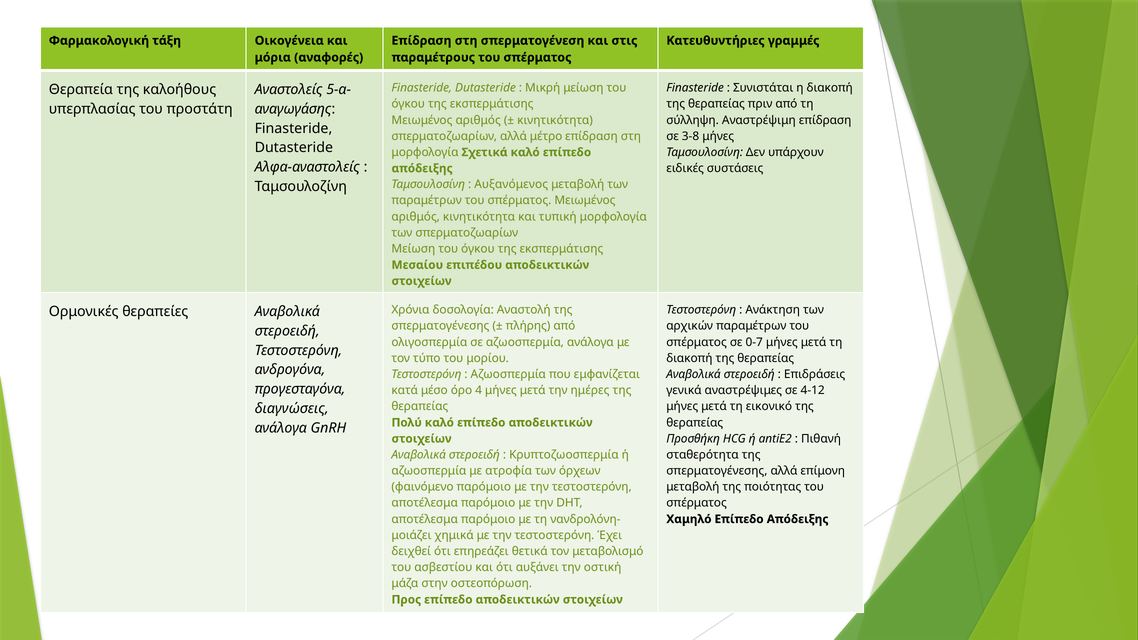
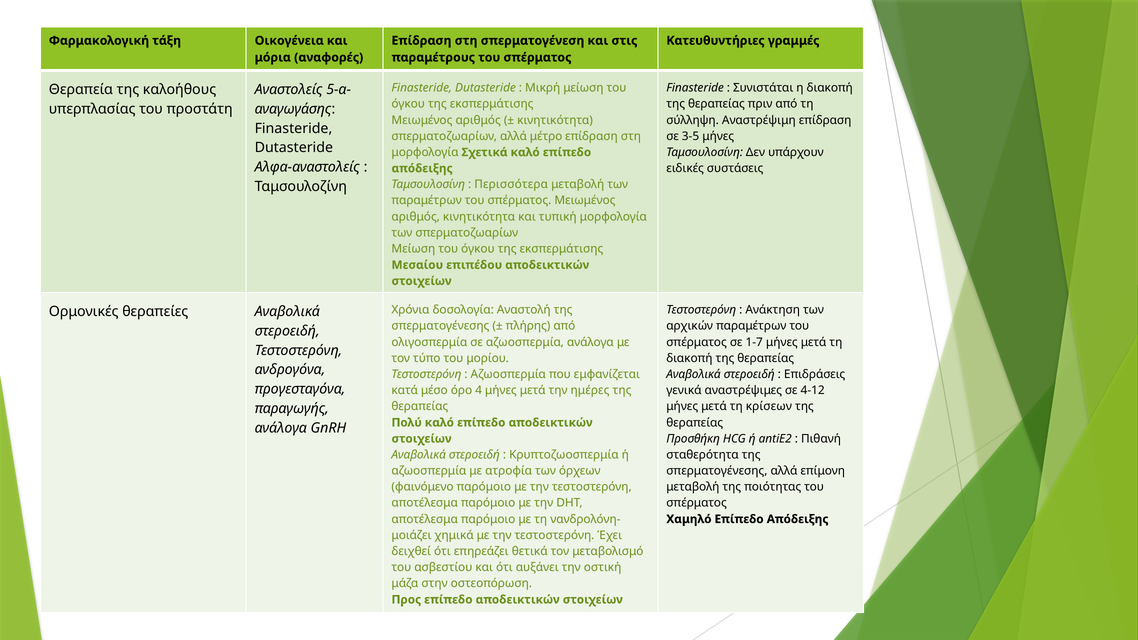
3-8: 3-8 -> 3-5
Αυξανόμενος: Αυξανόμενος -> Περισσότερα
0-7: 0-7 -> 1-7
εικονικό: εικονικό -> κρίσεων
διαγνώσεις: διαγνώσεις -> παραγωγής
